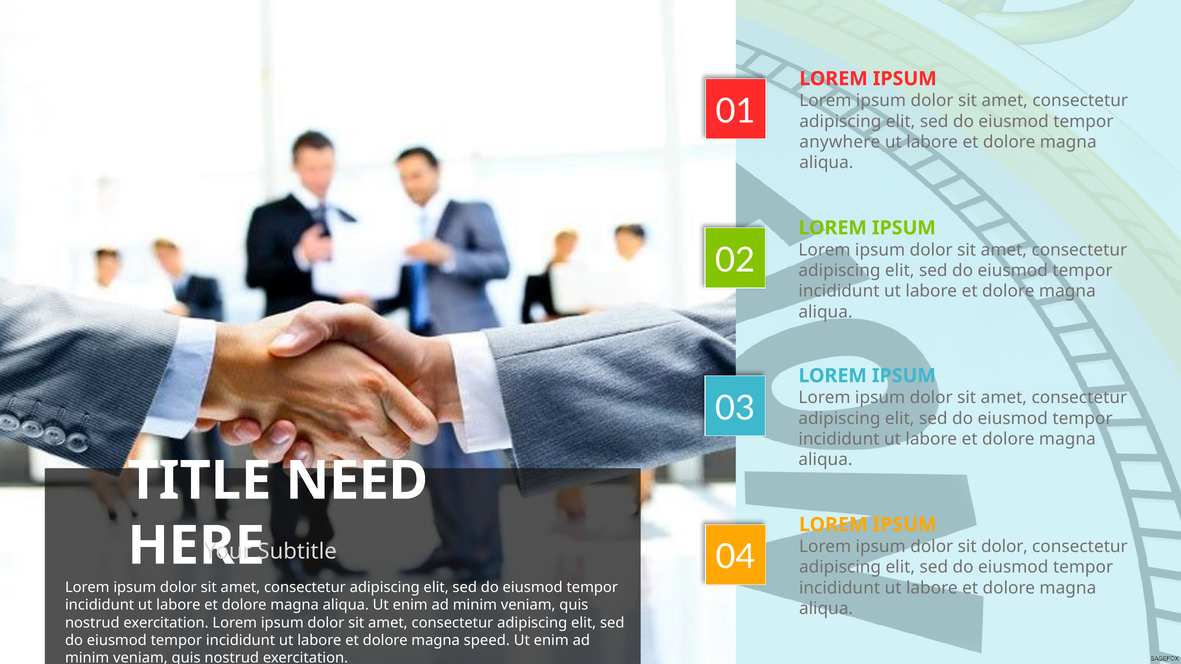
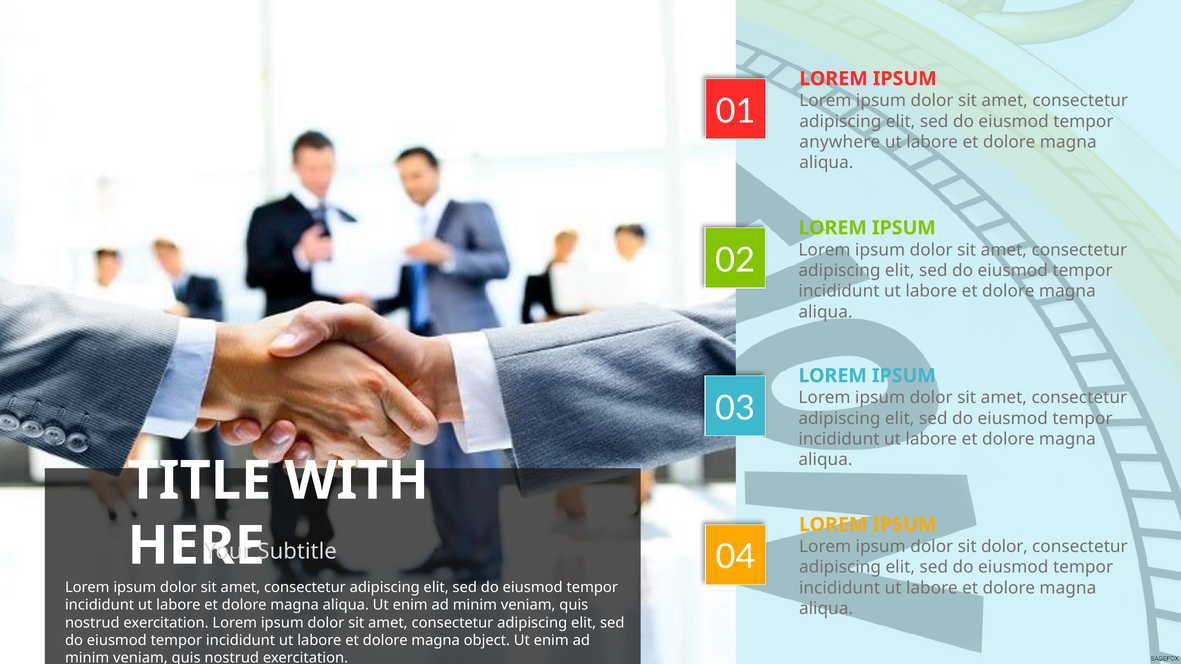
NEED: NEED -> WITH
speed: speed -> object
